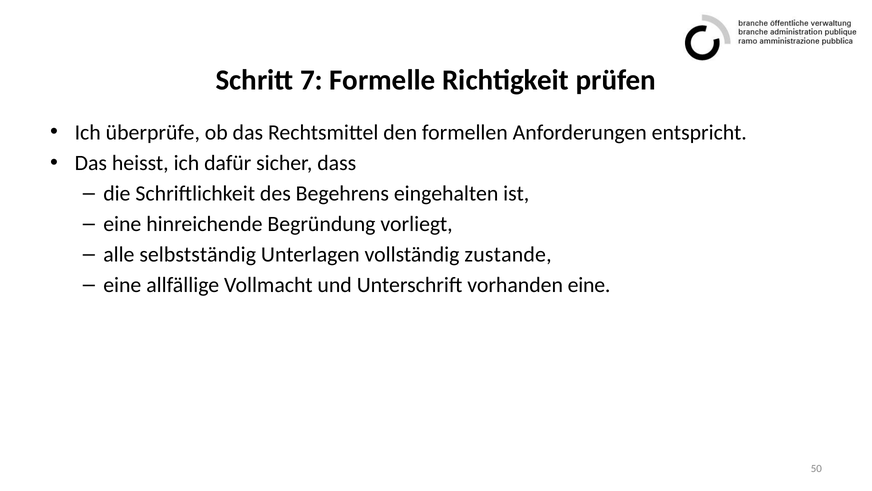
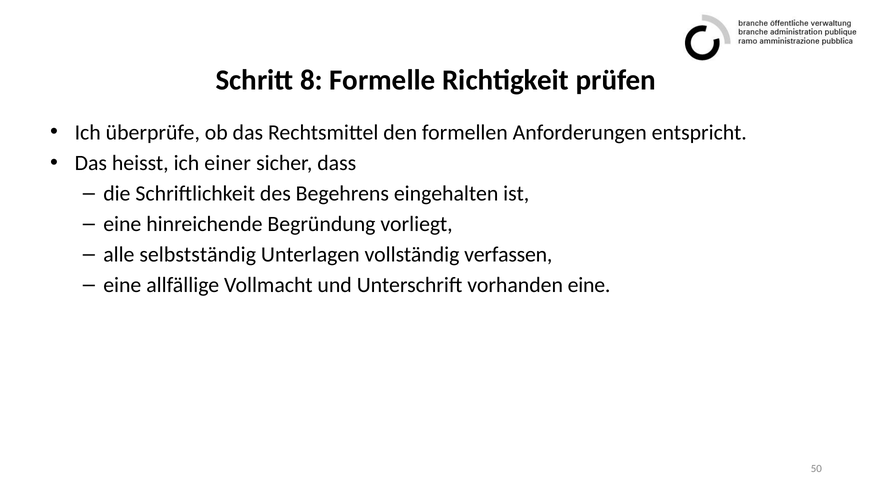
7: 7 -> 8
dafür: dafür -> einer
zustande: zustande -> verfassen
